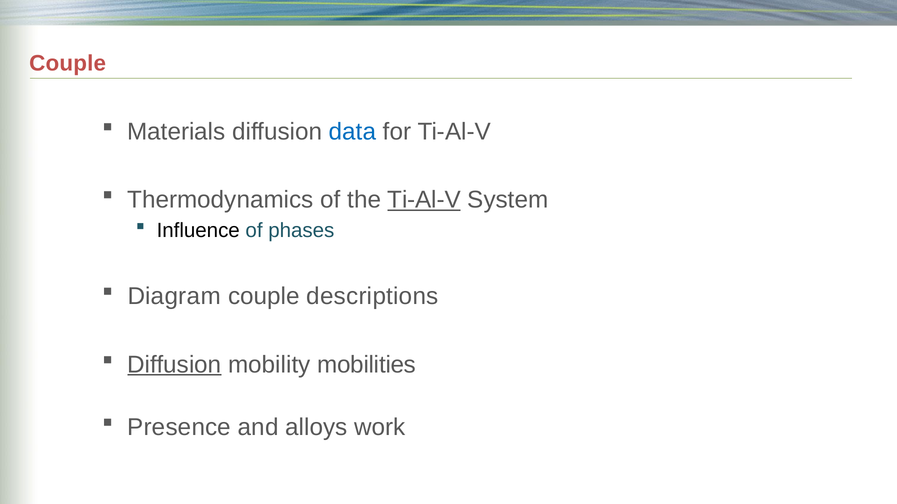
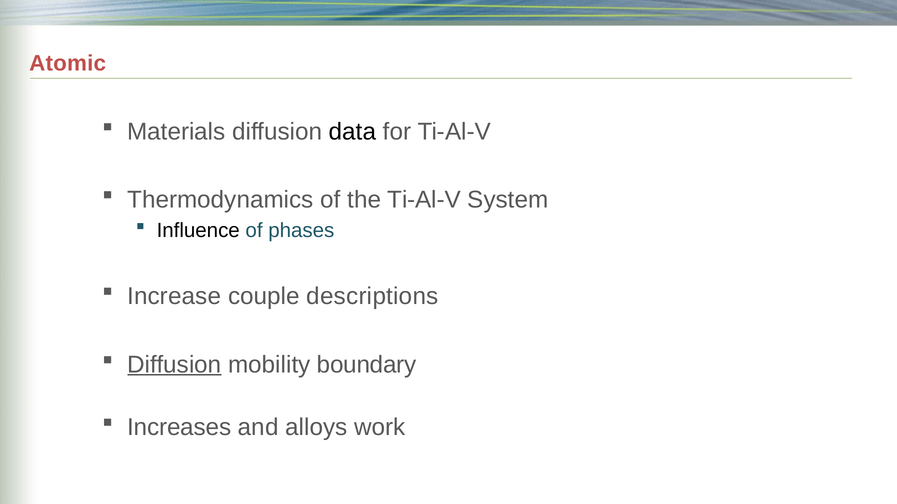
Couple at (68, 63): Couple -> Atomic
data colour: blue -> black
Ti-Al-V at (424, 200) underline: present -> none
Diagram: Diagram -> Increase
mobilities: mobilities -> boundary
Presence: Presence -> Increases
